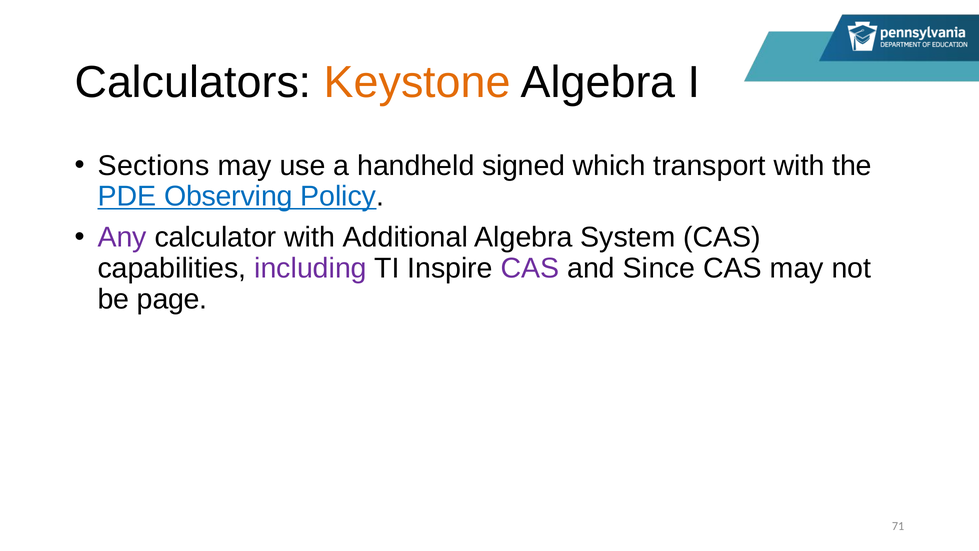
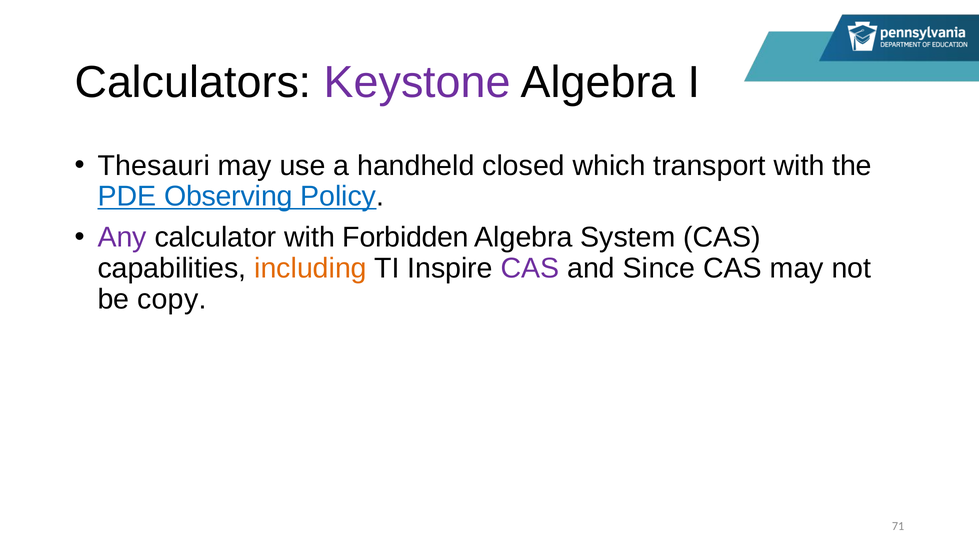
Keystone colour: orange -> purple
Sections: Sections -> Thesauri
signed: signed -> closed
Additional: Additional -> Forbidden
including colour: purple -> orange
page: page -> copy
